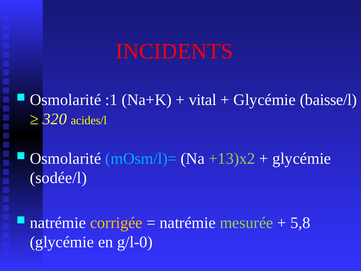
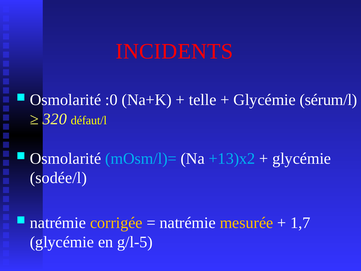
:1: :1 -> :0
vital: vital -> telle
baisse/l: baisse/l -> sérum/l
acides/l: acides/l -> défaut/l
+13)x2 colour: light green -> light blue
mesurée colour: light green -> yellow
5,8: 5,8 -> 1,7
g/l-0: g/l-0 -> g/l-5
